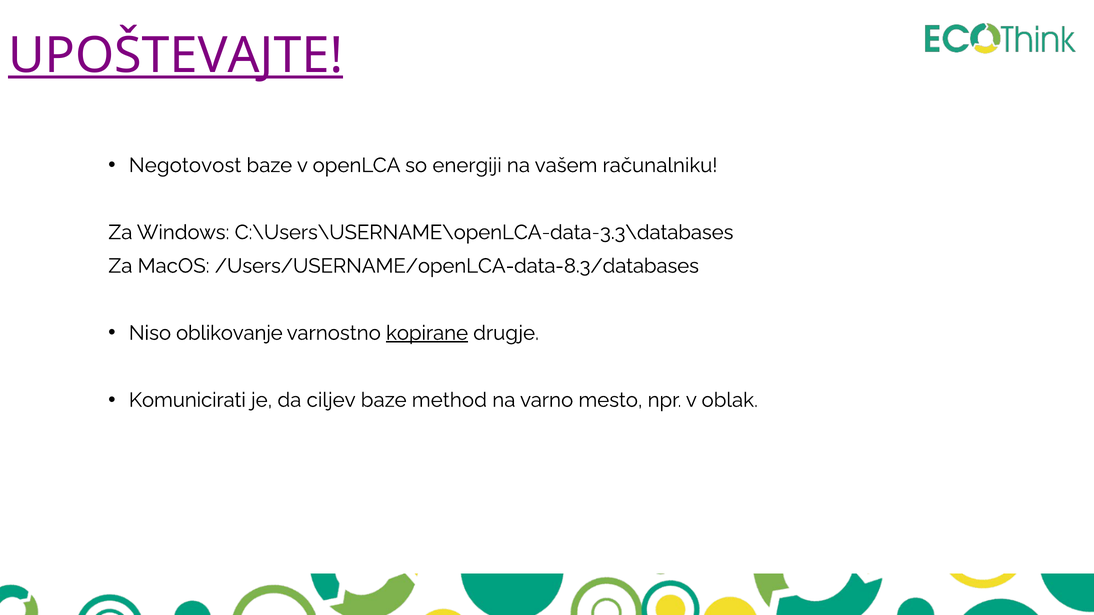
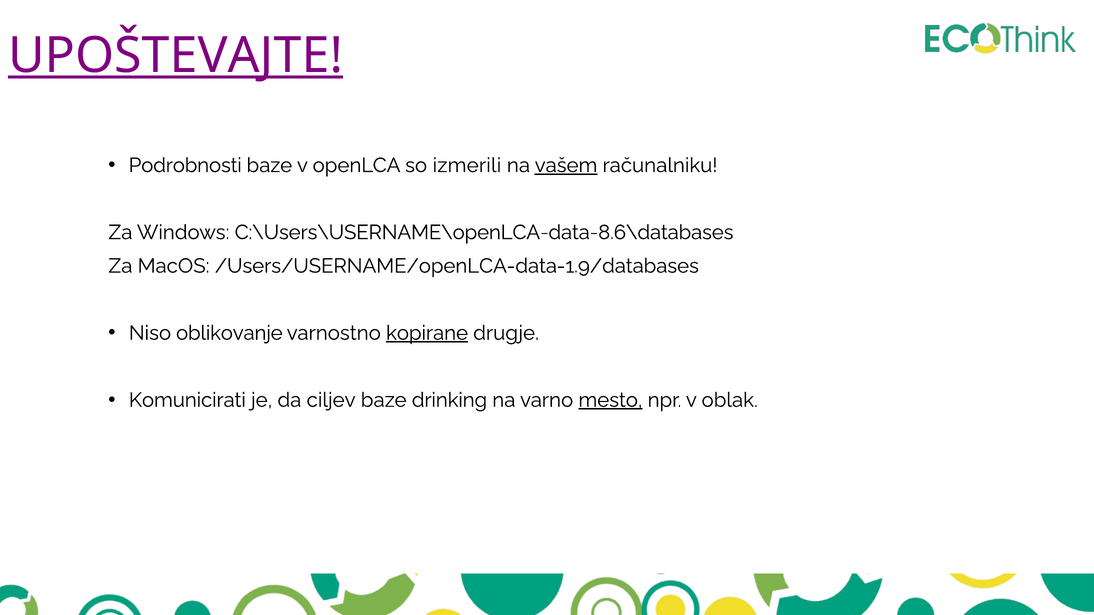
Negotovost: Negotovost -> Podrobnosti
energiji: energiji -> izmerili
vašem underline: none -> present
C:\Users\USERNAME\openLCA-data-3.3\databases: C:\Users\USERNAME\openLCA-data-3.3\databases -> C:\Users\USERNAME\openLCA-data-8.6\databases
/Users/USERNAME/openLCA-data-8.3/databases: /Users/USERNAME/openLCA-data-8.3/databases -> /Users/USERNAME/openLCA-data-1.9/databases
method: method -> drinking
mesto underline: none -> present
